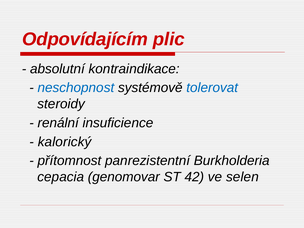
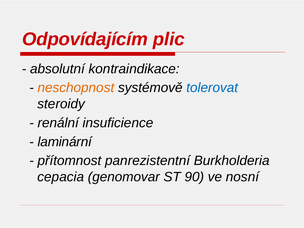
neschopnost colour: blue -> orange
kalorický: kalorický -> laminární
42: 42 -> 90
selen: selen -> nosní
